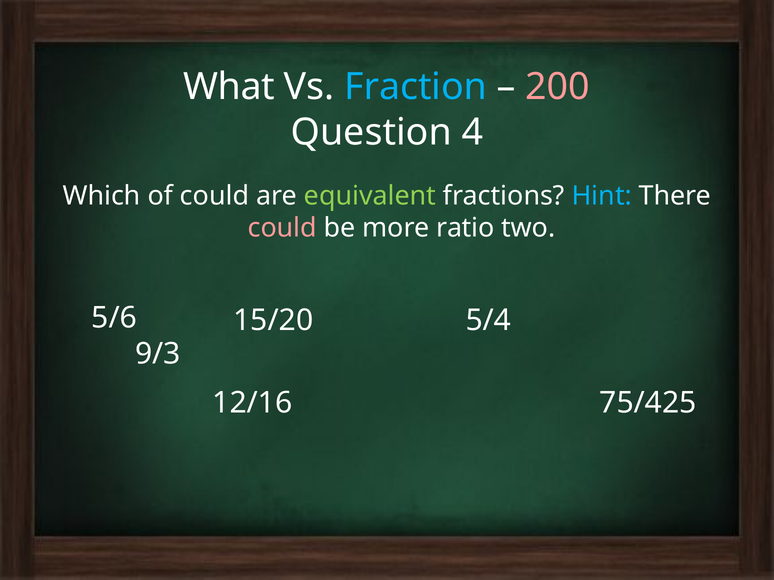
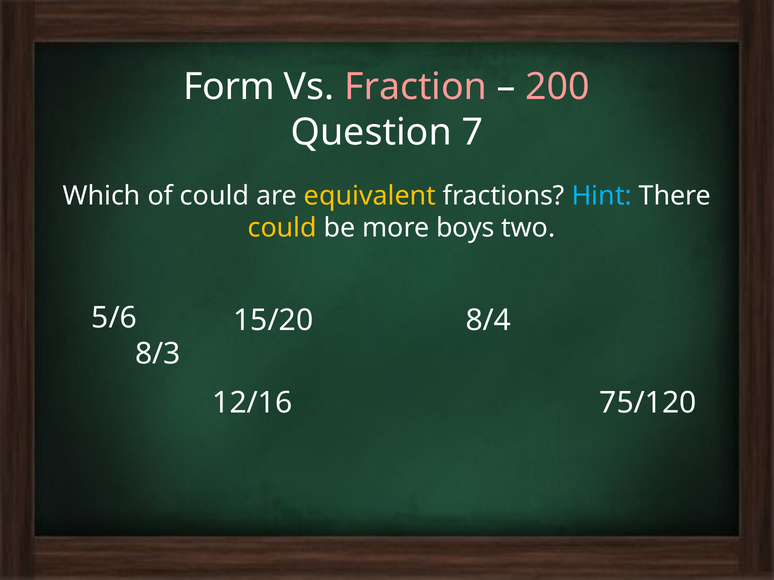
What: What -> Form
Fraction colour: light blue -> pink
4: 4 -> 7
equivalent colour: light green -> yellow
could at (282, 228) colour: pink -> yellow
ratio: ratio -> boys
5/4: 5/4 -> 8/4
9/3: 9/3 -> 8/3
75/425: 75/425 -> 75/120
